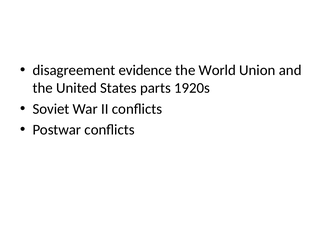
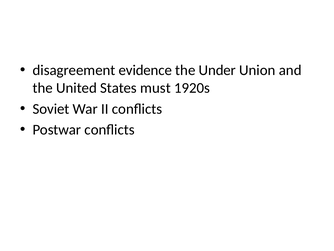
World: World -> Under
parts: parts -> must
